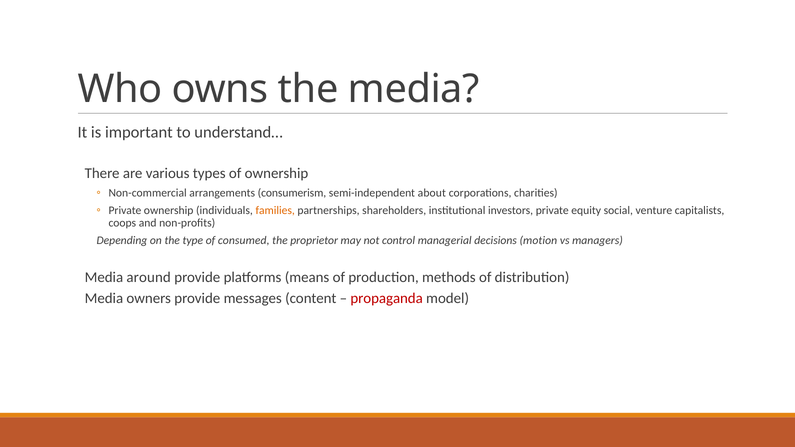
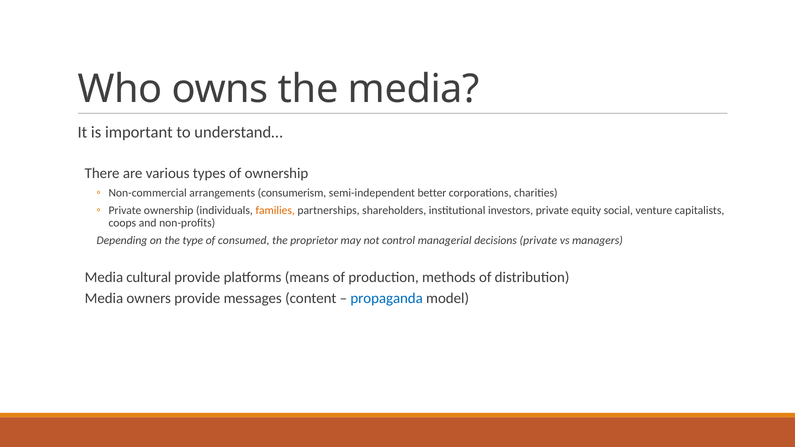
about: about -> better
decisions motion: motion -> private
around: around -> cultural
propaganda colour: red -> blue
